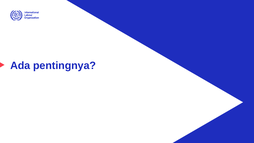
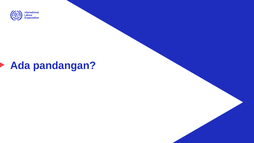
pentingnya: pentingnya -> pandangan
